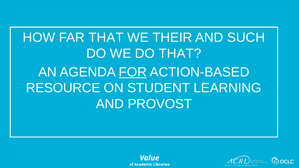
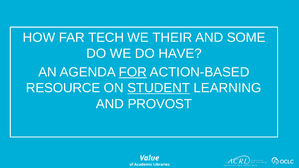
FAR THAT: THAT -> TECH
SUCH: SUCH -> SOME
DO THAT: THAT -> HAVE
STUDENT underline: none -> present
